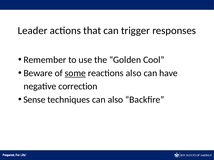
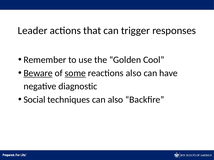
Beware underline: none -> present
correction: correction -> diagnostic
Sense: Sense -> Social
